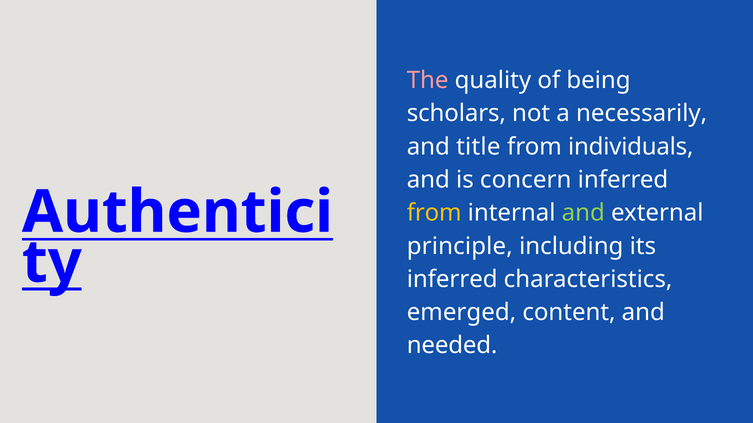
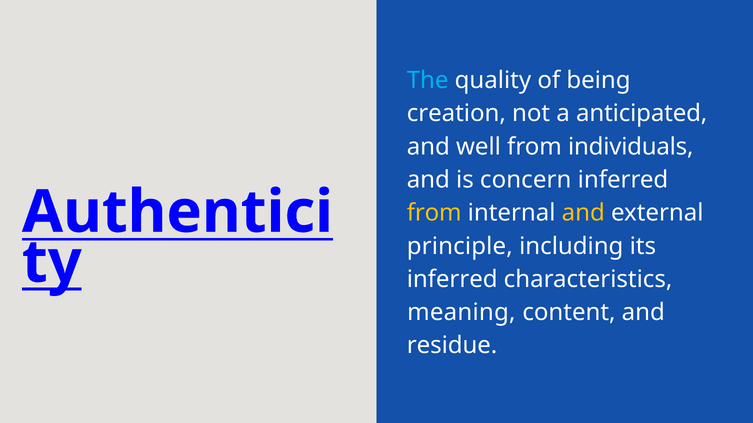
The colour: pink -> light blue
scholars: scholars -> creation
necessarily: necessarily -> anticipated
title: title -> well
and at (583, 213) colour: light green -> yellow
emerged: emerged -> meaning
needed: needed -> residue
